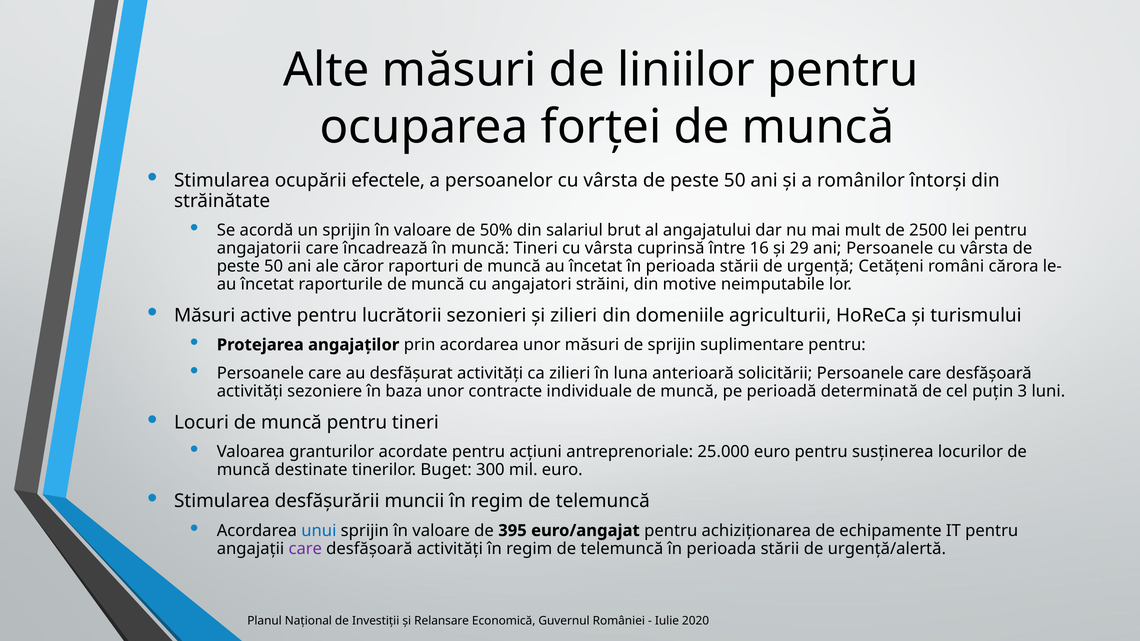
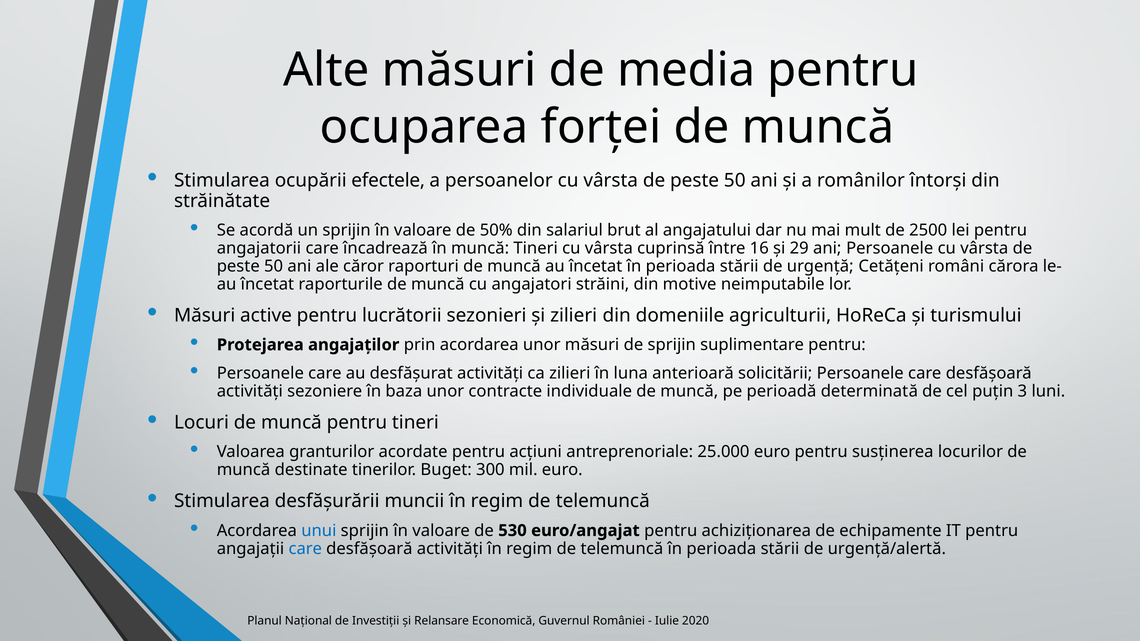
liniilor: liniilor -> media
395: 395 -> 530
care at (305, 549) colour: purple -> blue
